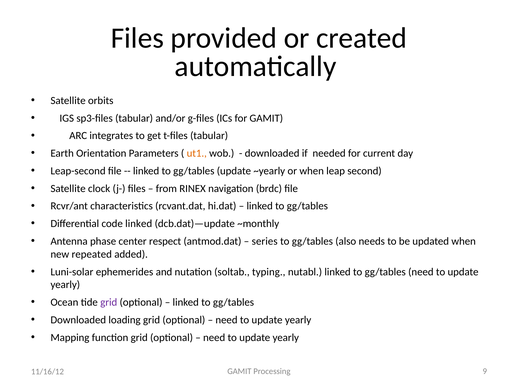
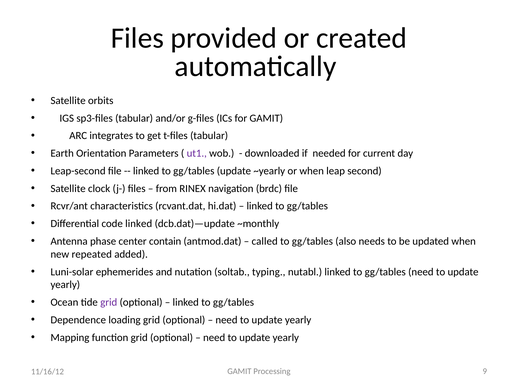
ut1 colour: orange -> purple
respect: respect -> contain
series: series -> called
Downloaded at (78, 320): Downloaded -> Dependence
